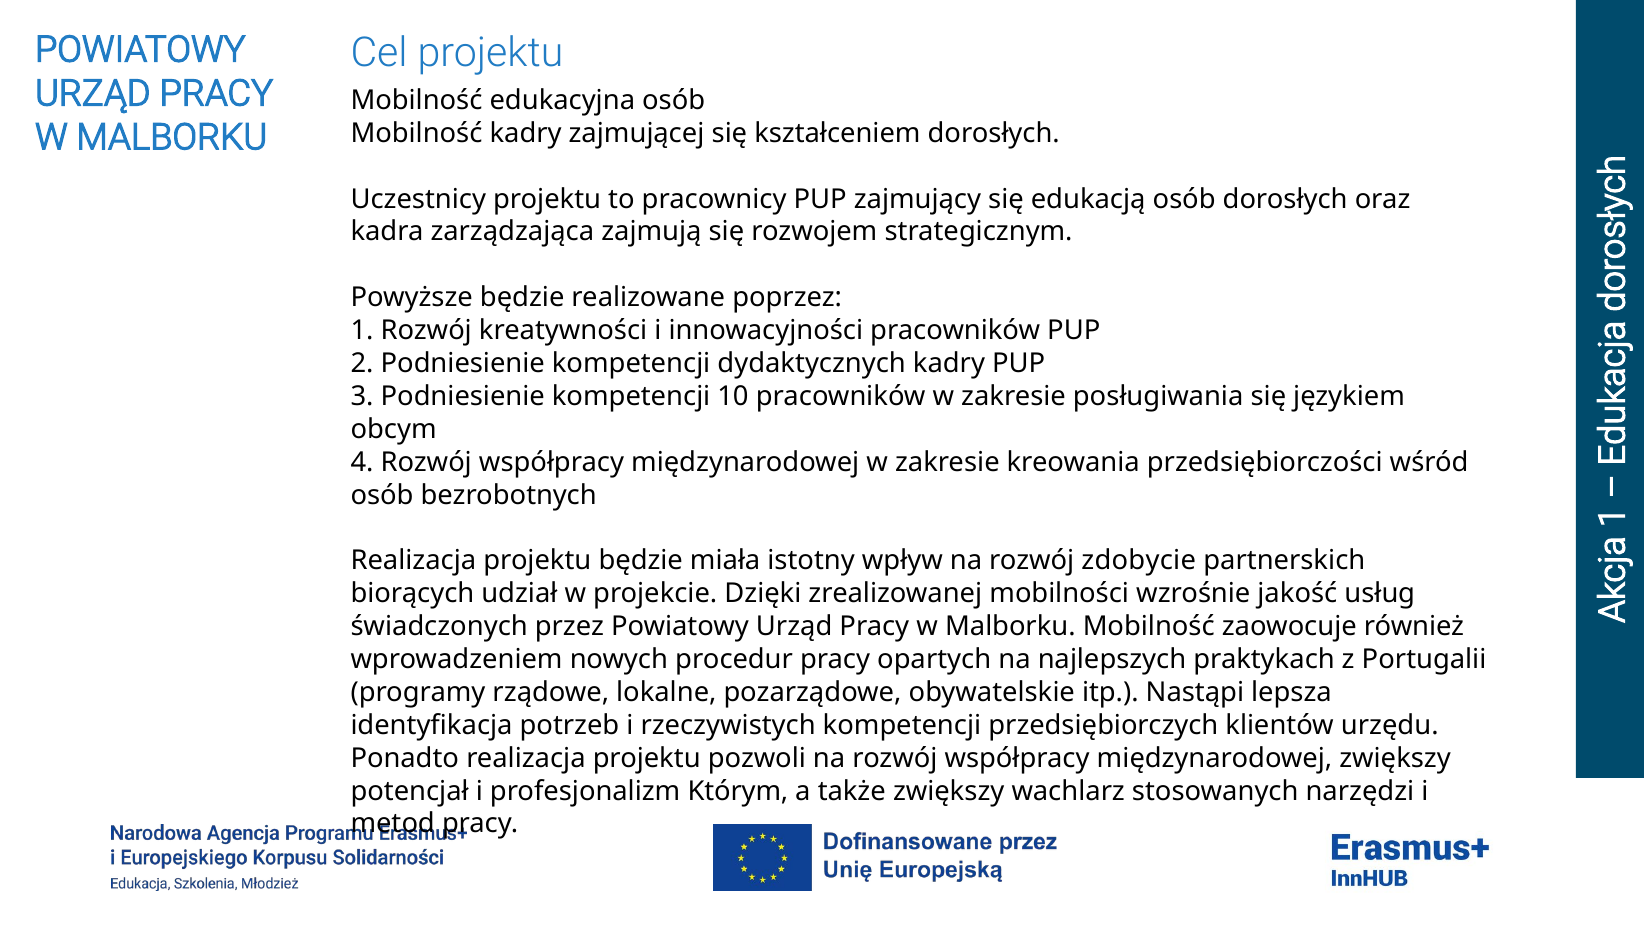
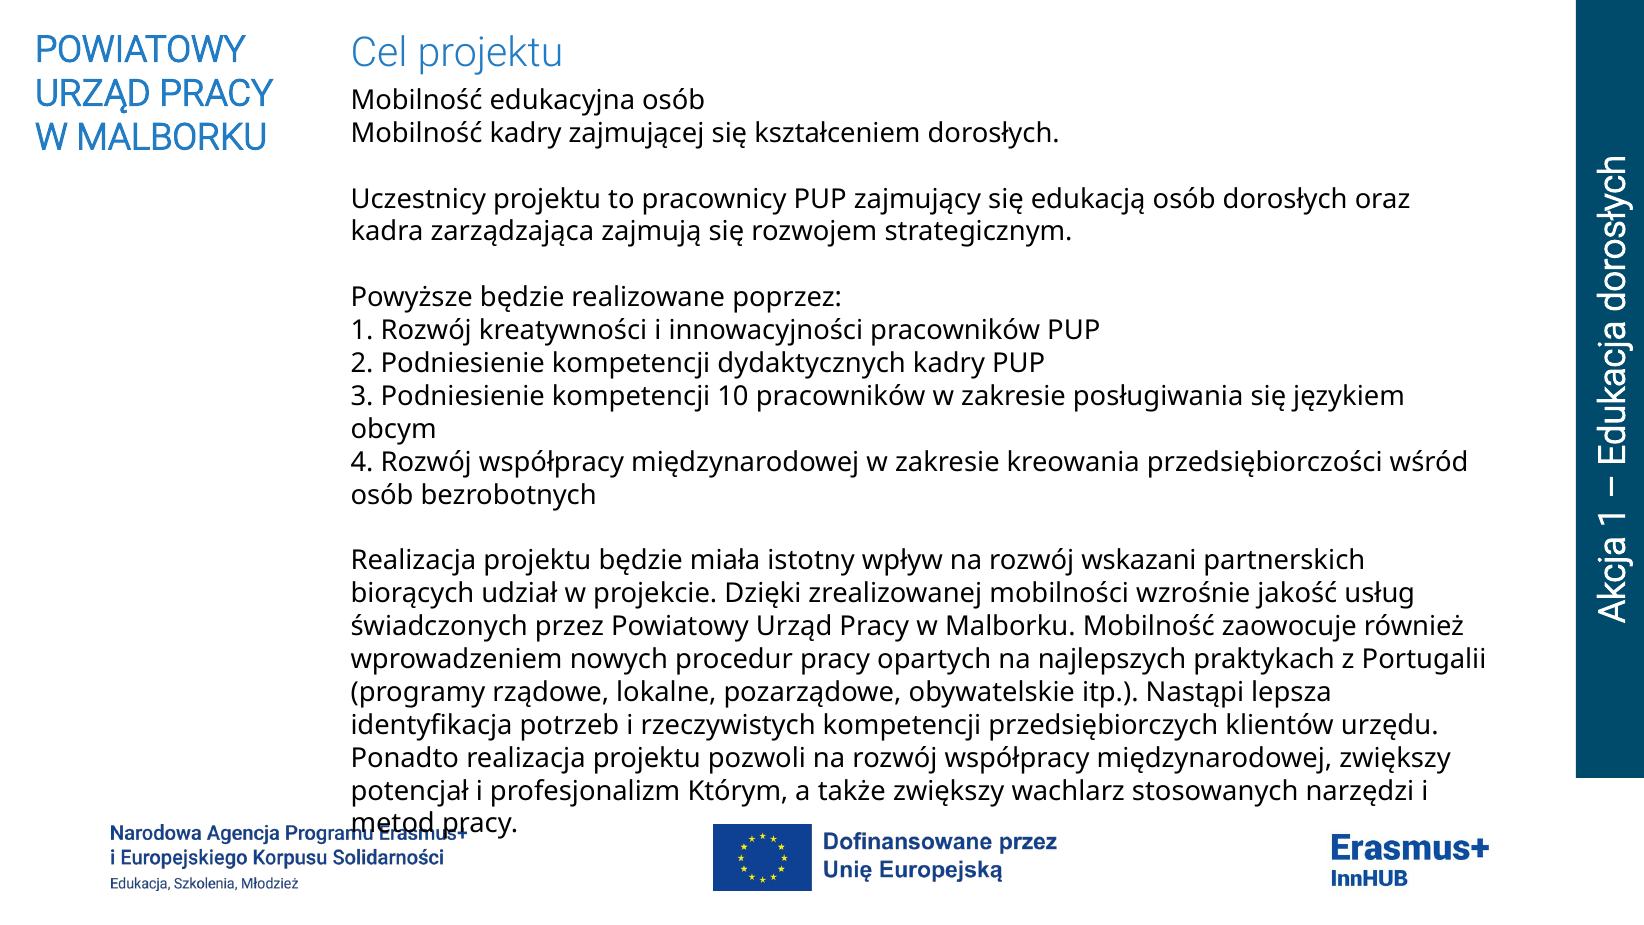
zdobycie: zdobycie -> wskazani
